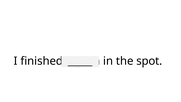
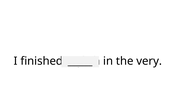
spot: spot -> very
